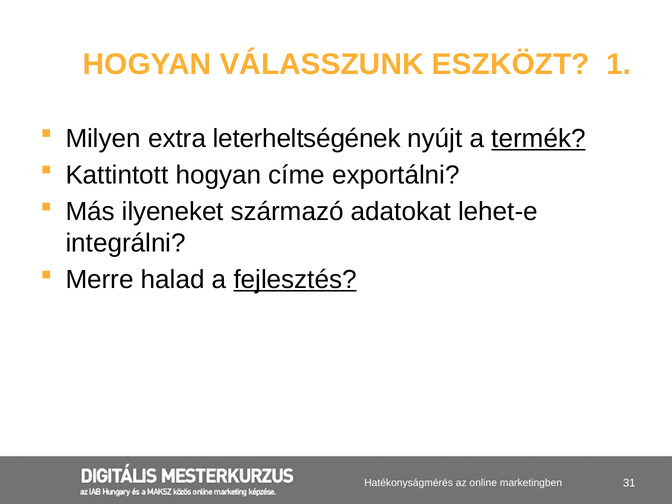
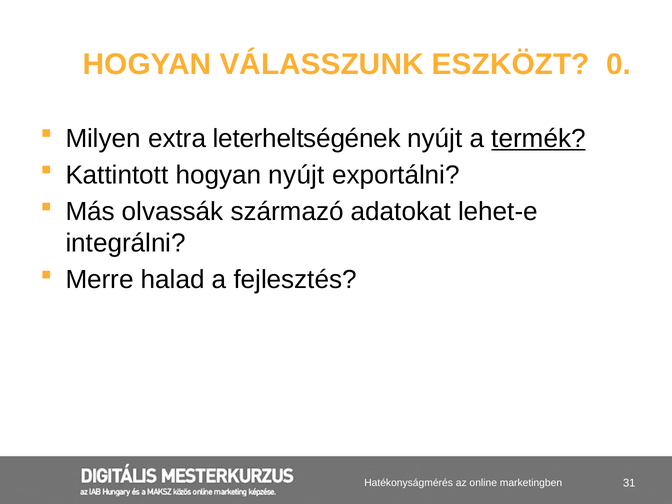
1: 1 -> 0
hogyan címe: címe -> nyújt
ilyeneket: ilyeneket -> olvassák
fejlesztés underline: present -> none
